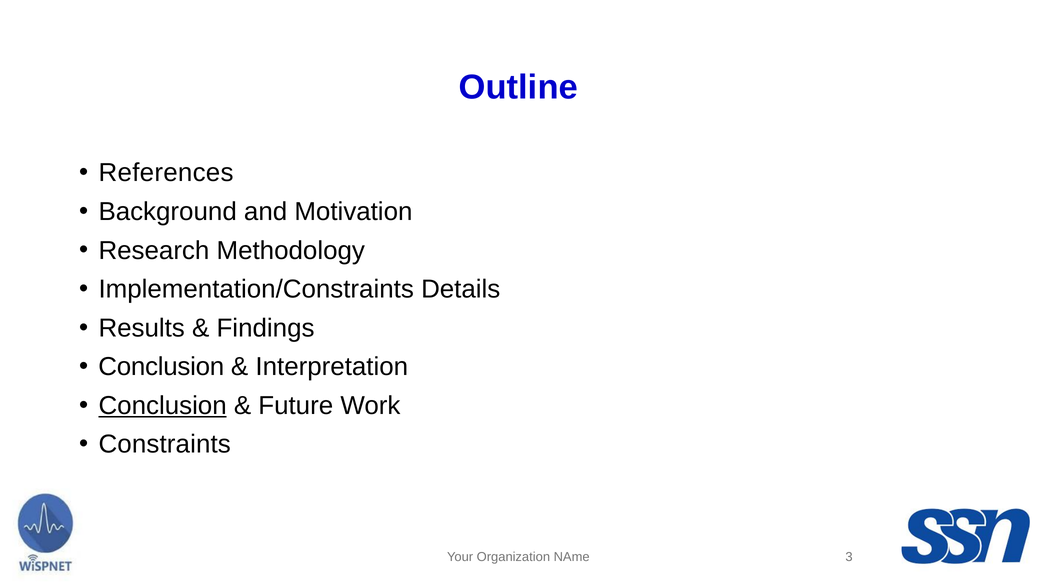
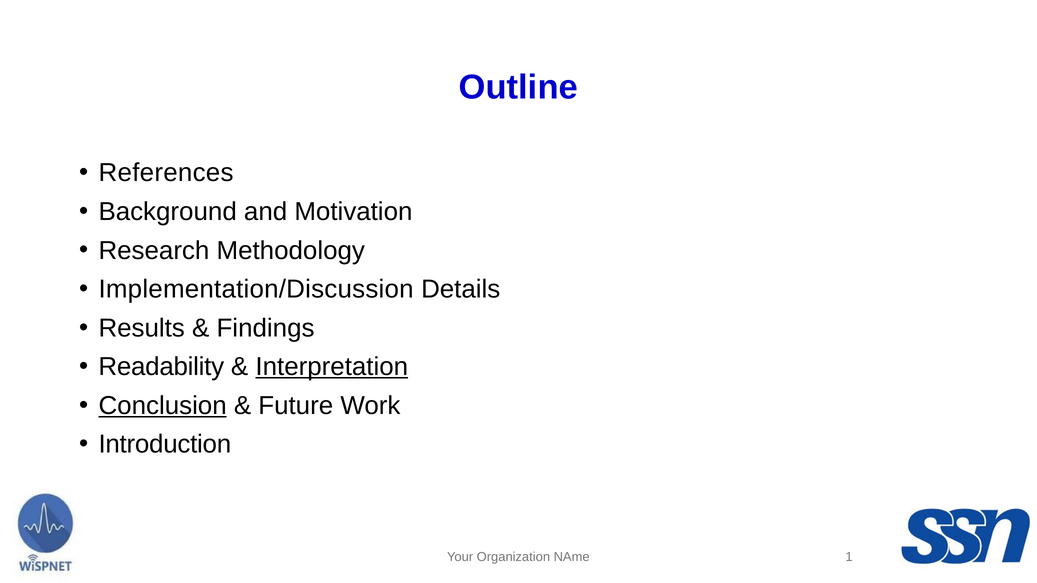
Implementation/Constraints: Implementation/Constraints -> Implementation/Discussion
Conclusion at (161, 367): Conclusion -> Readability
Interpretation underline: none -> present
Constraints: Constraints -> Introduction
3: 3 -> 1
